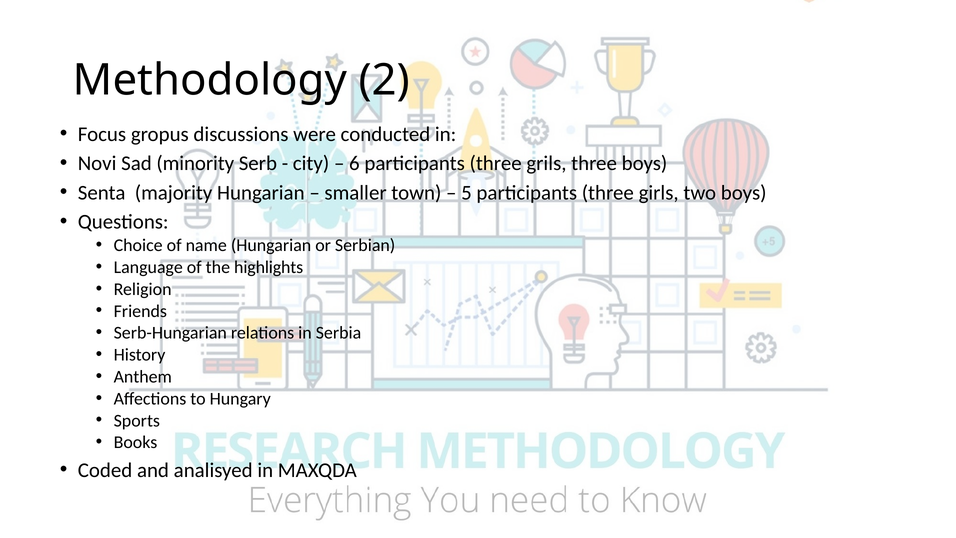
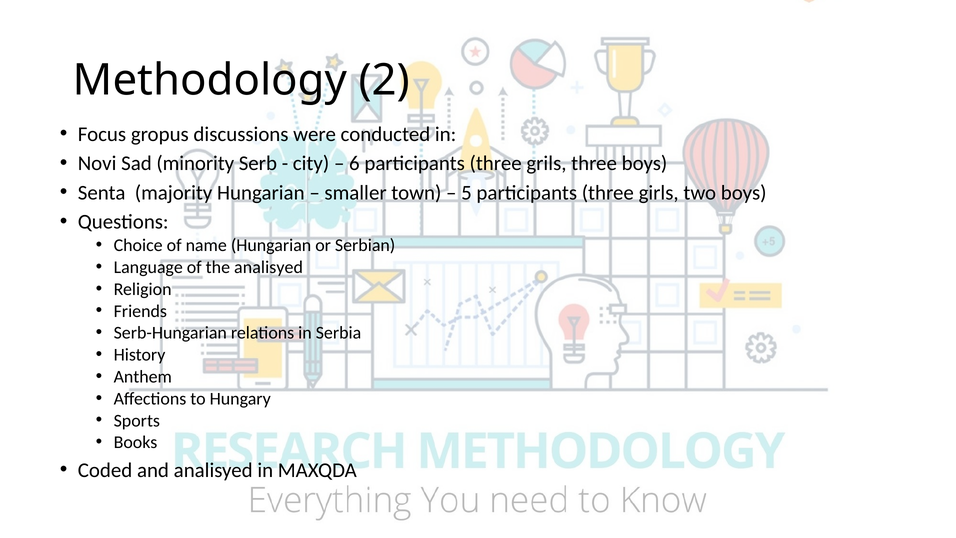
the highlights: highlights -> analisyed
